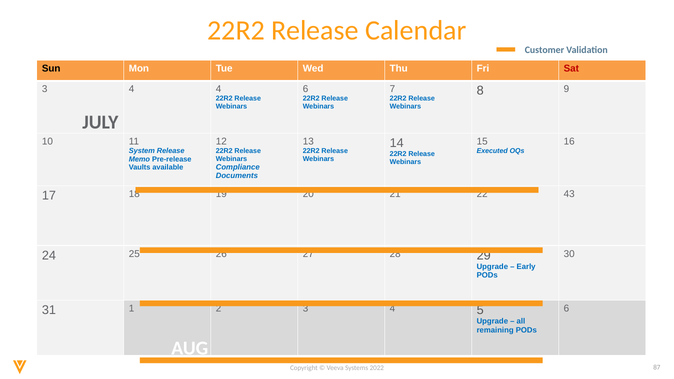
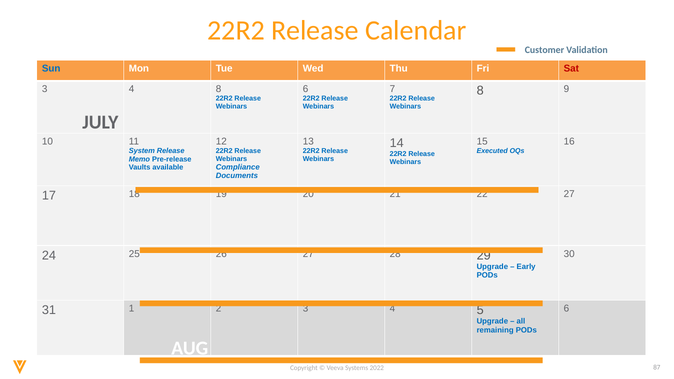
Sun colour: black -> blue
4 4: 4 -> 8
43 at (569, 194): 43 -> 27
